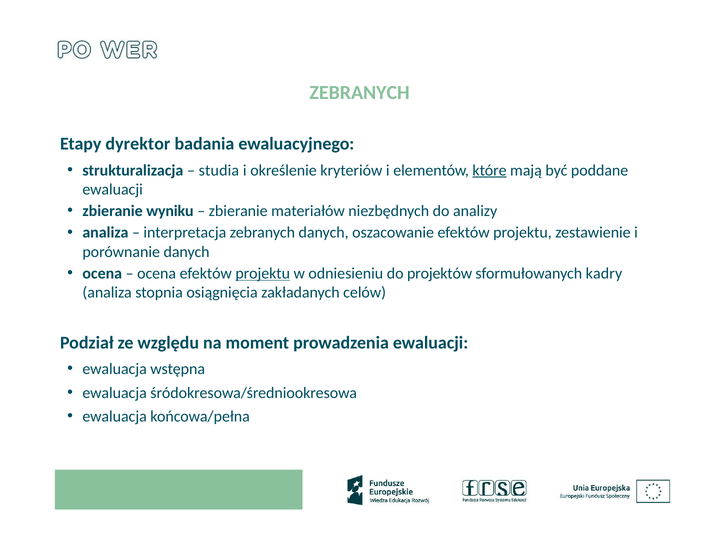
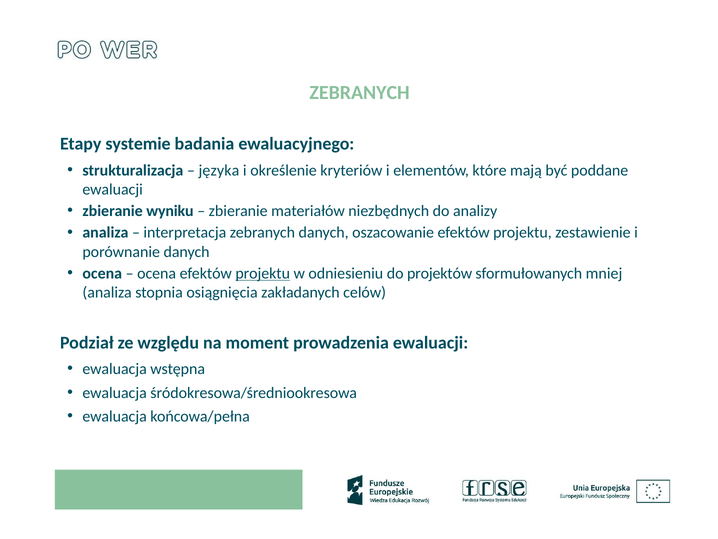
dyrektor: dyrektor -> systemie
studia: studia -> języka
które underline: present -> none
kadry: kadry -> mniej
